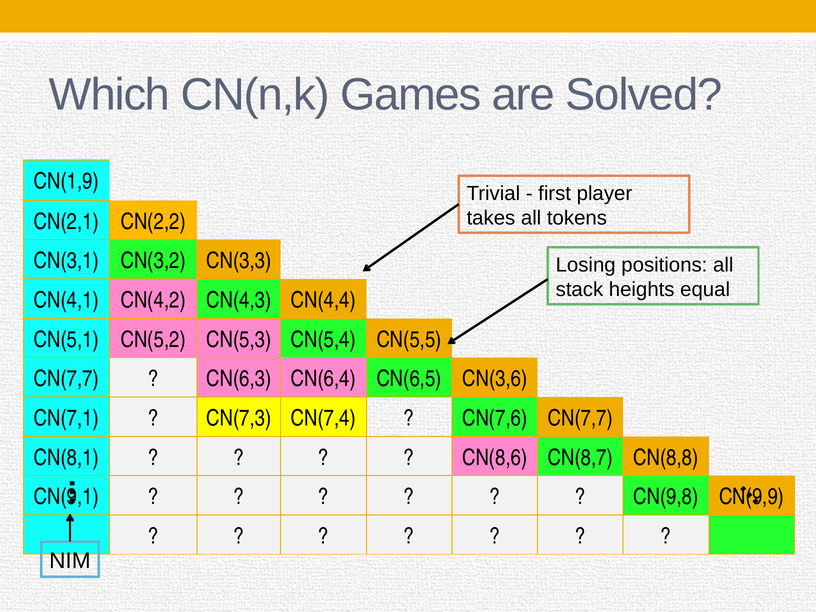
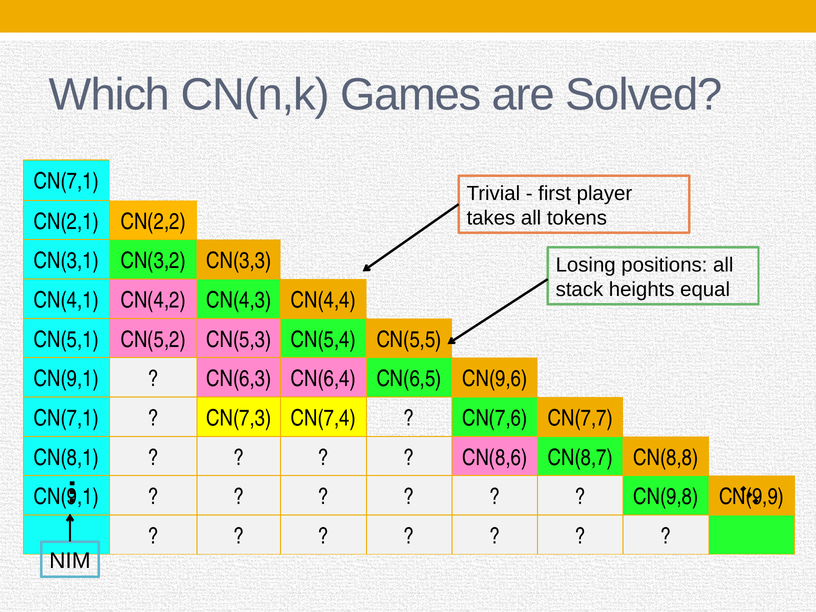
CN(1,9 at (66, 181): CN(1,9 -> CN(7,1
CN(7,7 at (66, 379): CN(7,7 -> CN(9,1
CN(3,6: CN(3,6 -> CN(9,6
